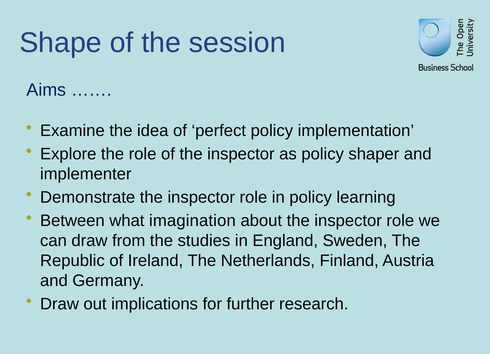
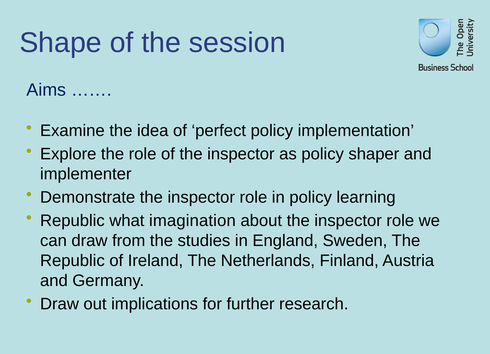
Between at (72, 221): Between -> Republic
